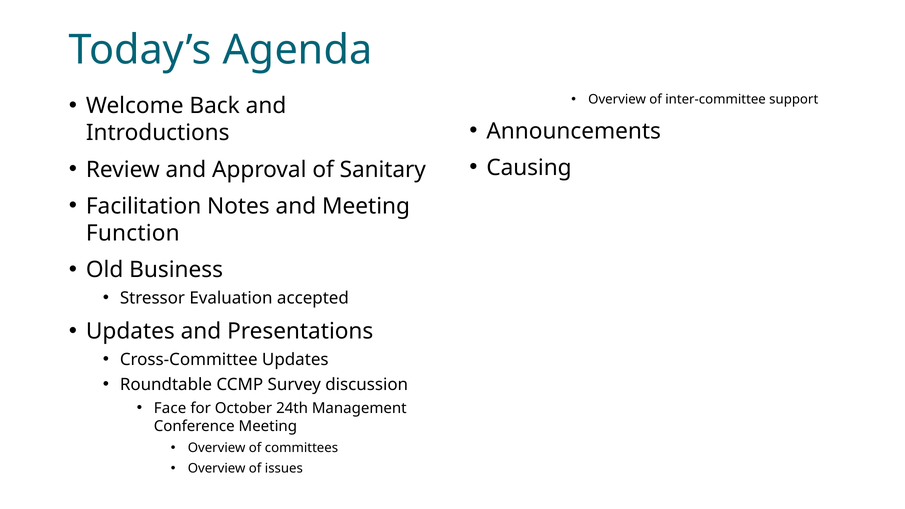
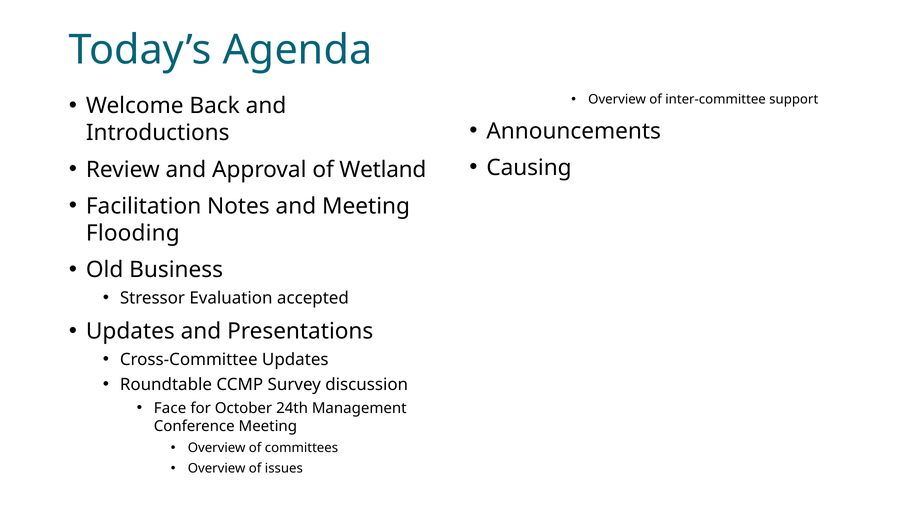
Sanitary: Sanitary -> Wetland
Function: Function -> Flooding
